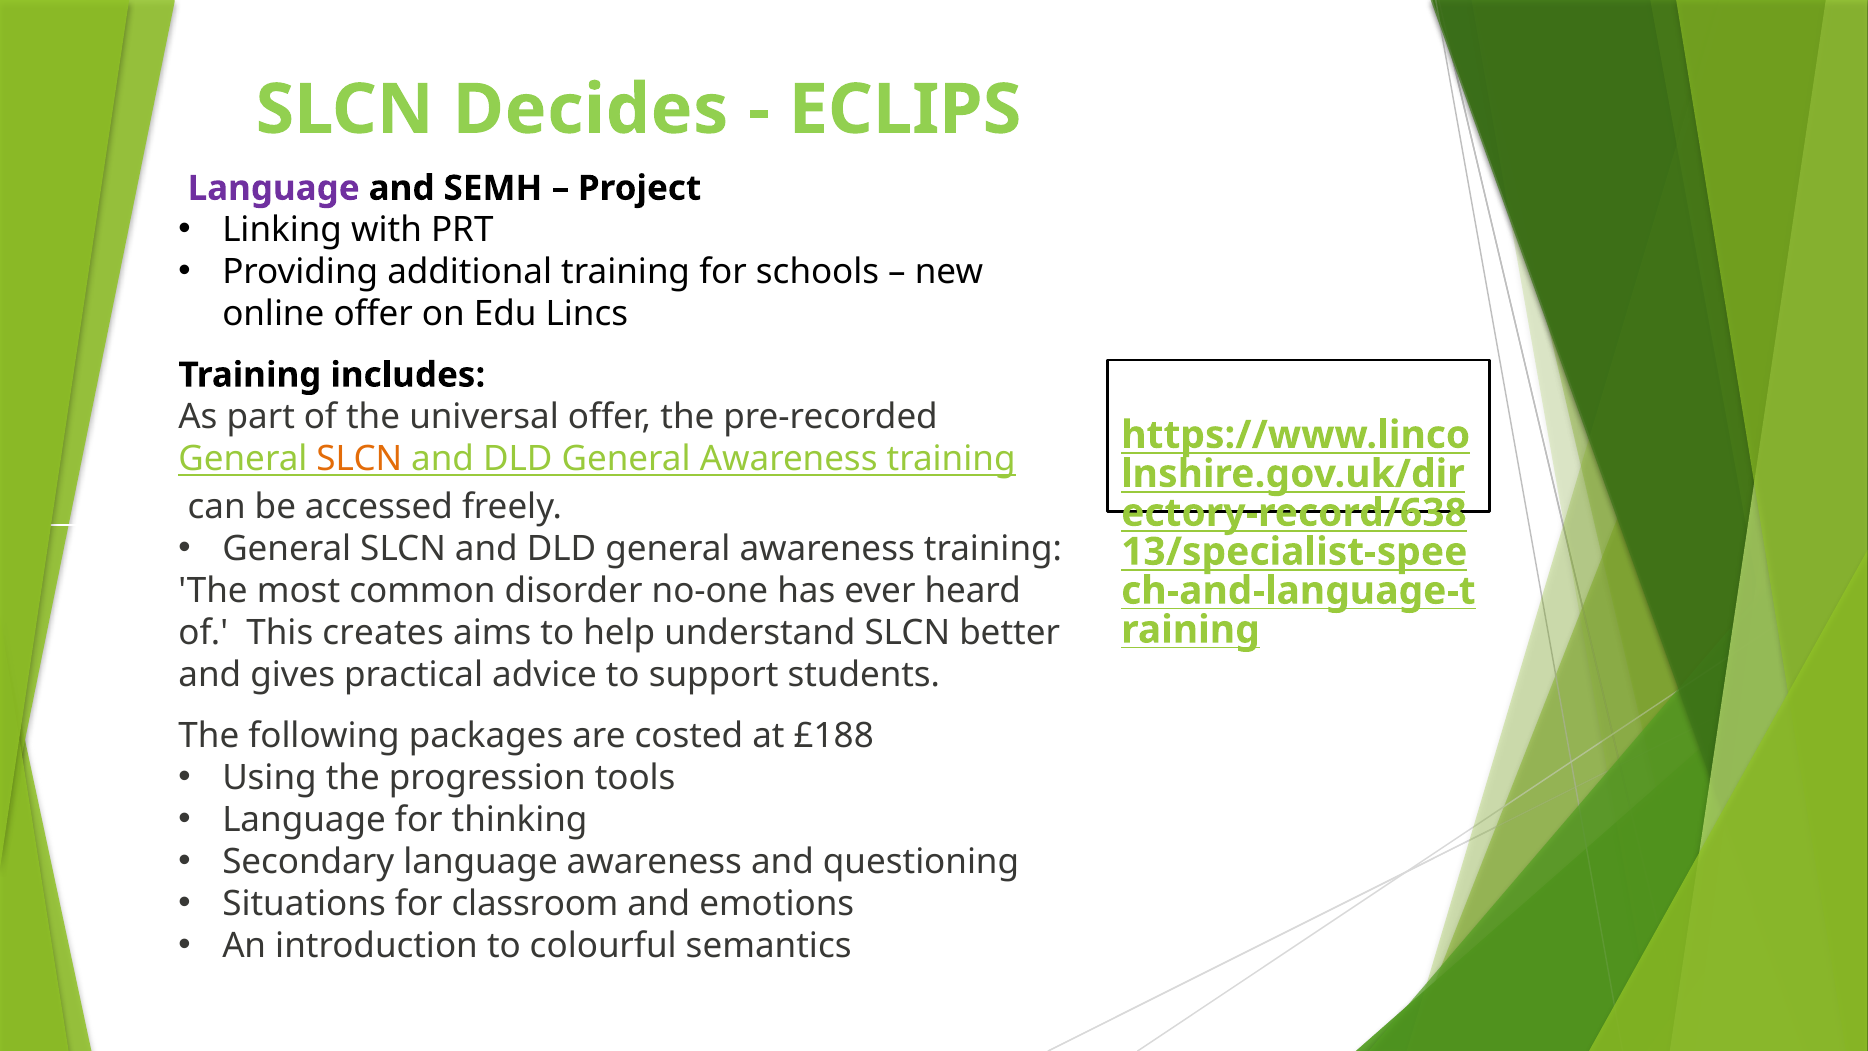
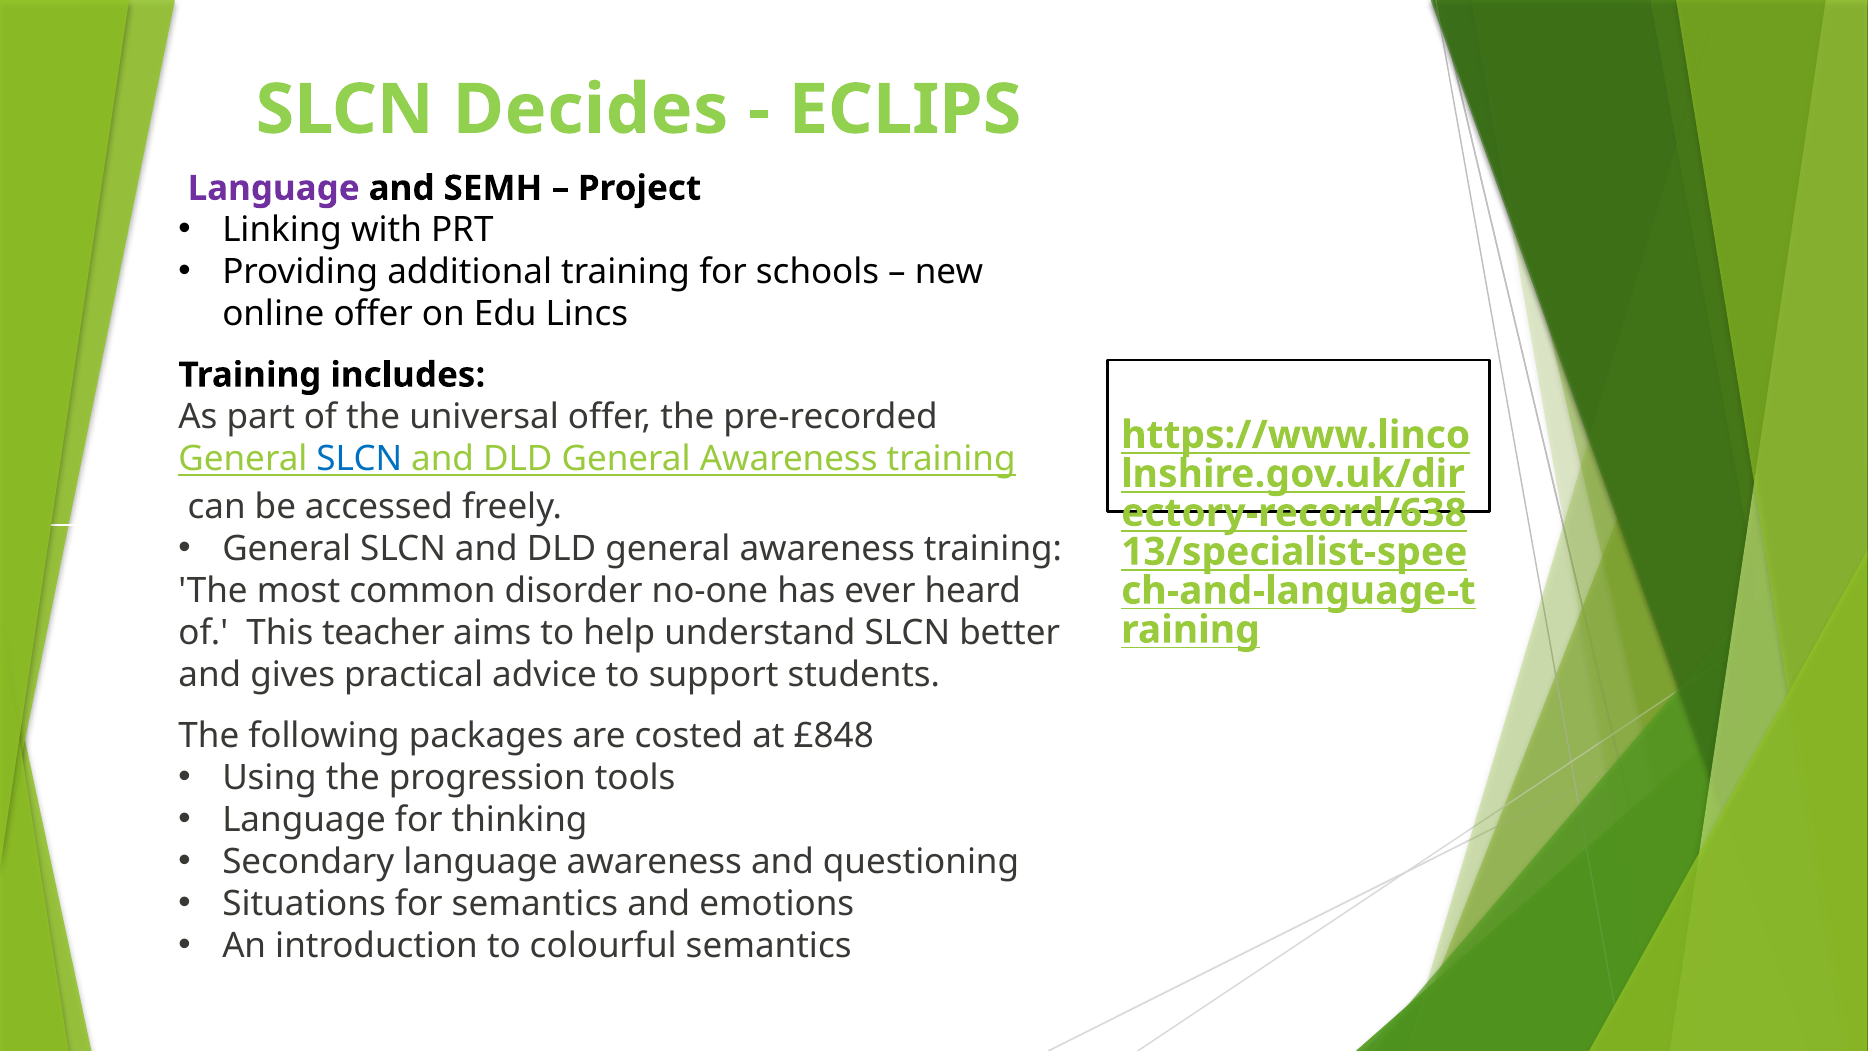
SLCN at (359, 459) colour: orange -> blue
creates: creates -> teacher
£188: £188 -> £848
for classroom: classroom -> semantics
